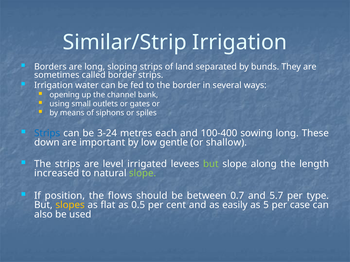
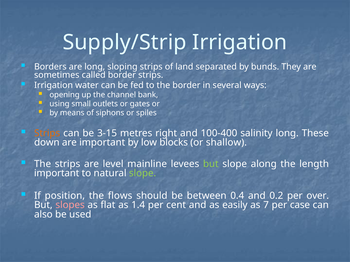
Similar/Strip: Similar/Strip -> Supply/Strip
Strips at (47, 133) colour: blue -> orange
3-24: 3-24 -> 3-15
each: each -> right
sowing: sowing -> salinity
gentle: gentle -> blocks
irrigated: irrigated -> mainline
increased at (57, 173): increased -> important
0.7: 0.7 -> 0.4
5.7: 5.7 -> 0.2
type: type -> over
slopes colour: yellow -> pink
0.5: 0.5 -> 1.4
5: 5 -> 7
